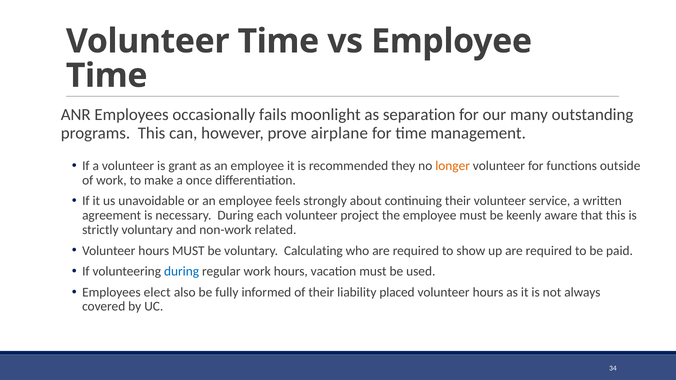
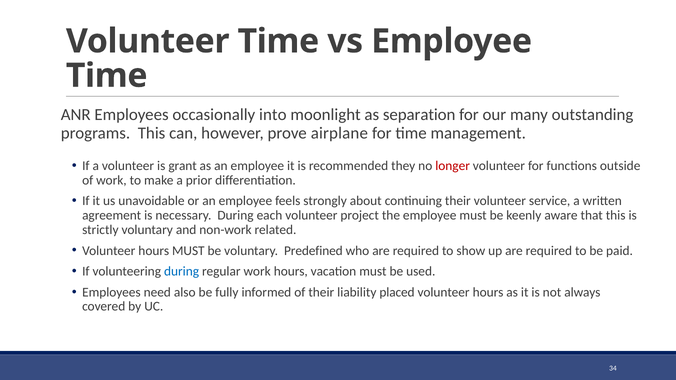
fails: fails -> into
longer colour: orange -> red
once: once -> prior
Calculating: Calculating -> Predefined
elect: elect -> need
